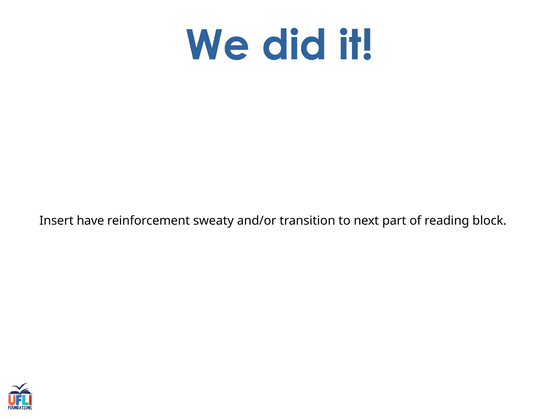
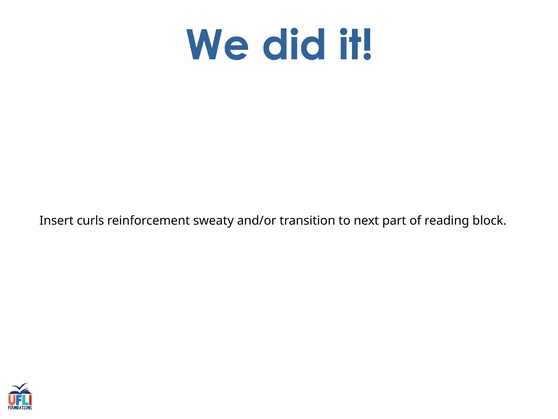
have: have -> curls
